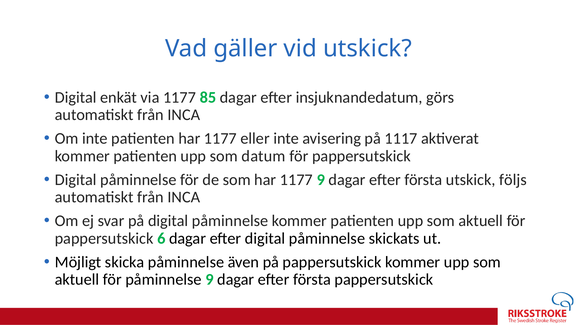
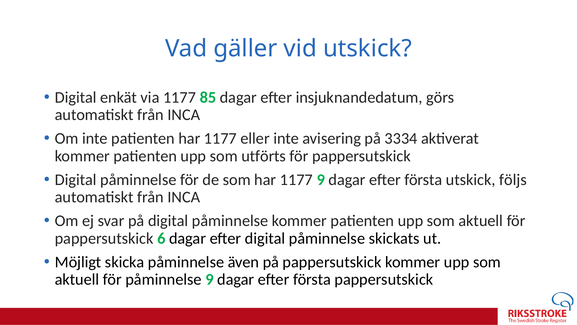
1117: 1117 -> 3334
datum: datum -> utförts
